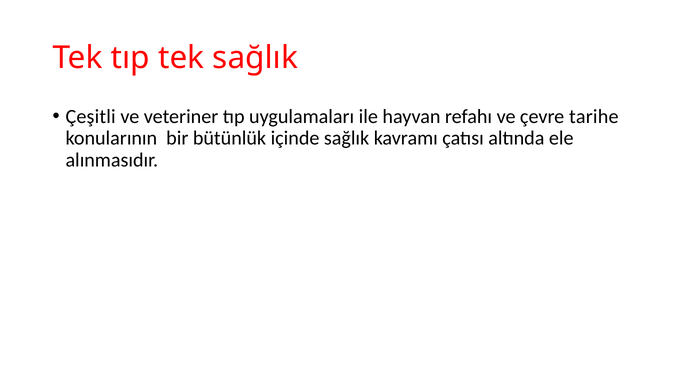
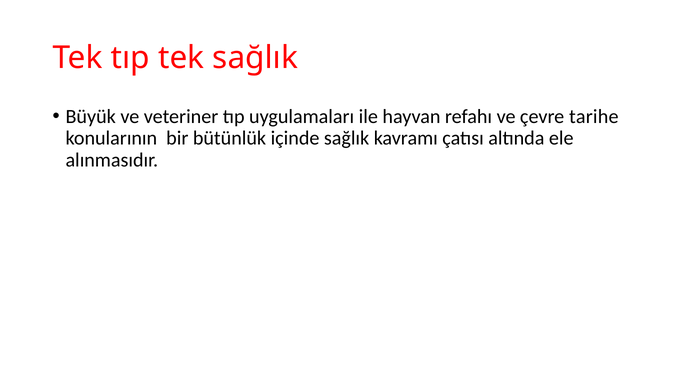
Çeşitli: Çeşitli -> Büyük
